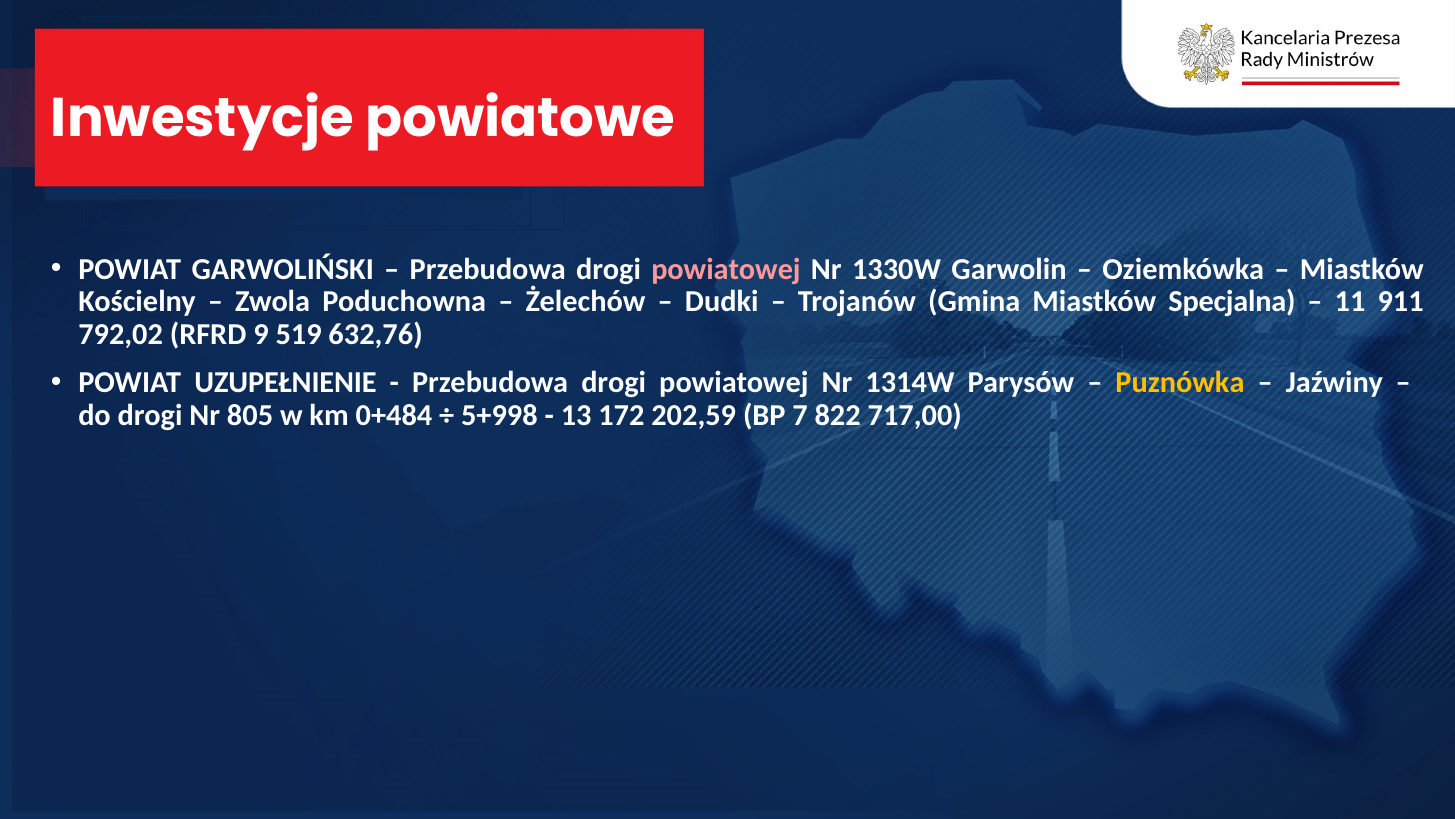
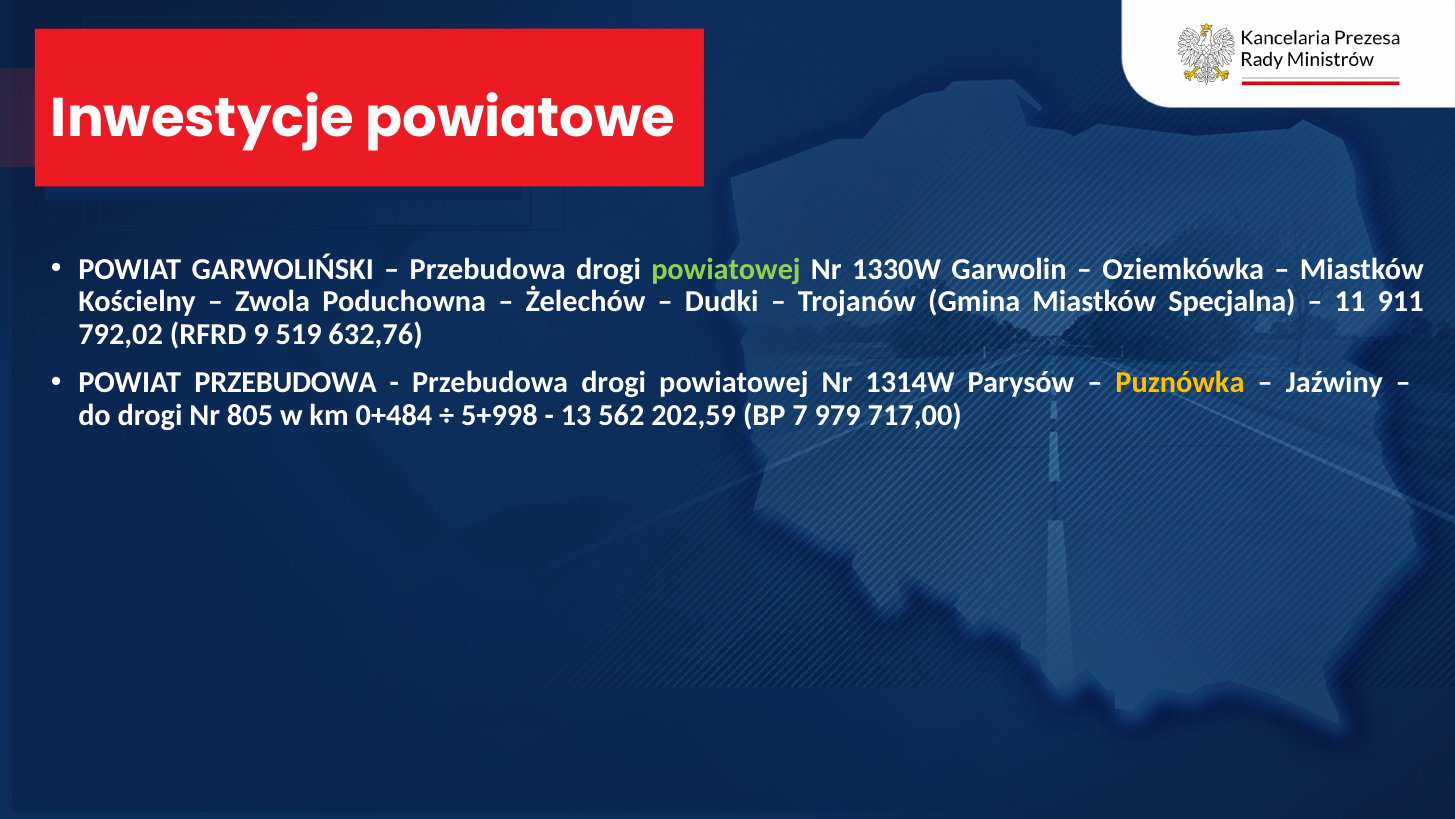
powiatowej at (726, 269) colour: pink -> light green
POWIAT UZUPEŁNIENIE: UZUPEŁNIENIE -> PRZEBUDOWA
172: 172 -> 562
822: 822 -> 979
